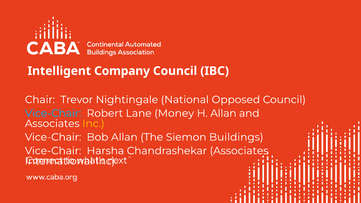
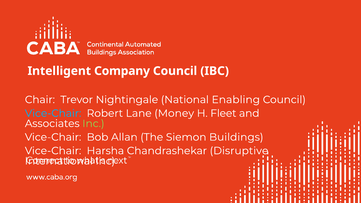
Opposed: Opposed -> Enabling
H Allan: Allan -> Fleet
Inc at (93, 124) colour: yellow -> light green
Chandrashekar Associates: Associates -> Disruptive
